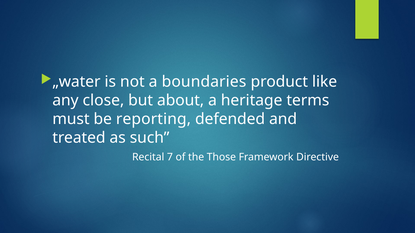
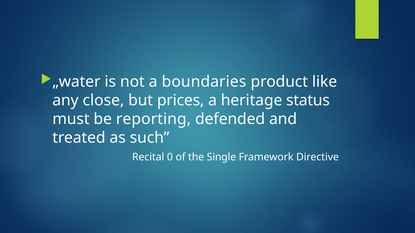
about: about -> prices
terms: terms -> status
7: 7 -> 0
Those: Those -> Single
